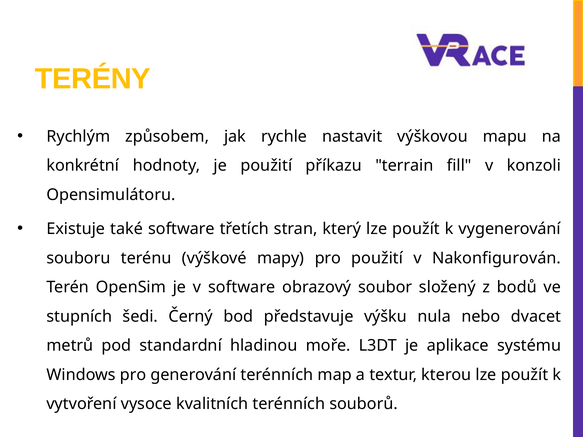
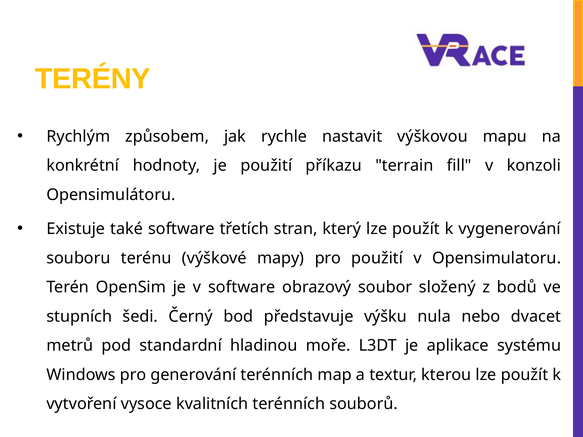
Nakonfigurován: Nakonfigurován -> Opensimulatoru
